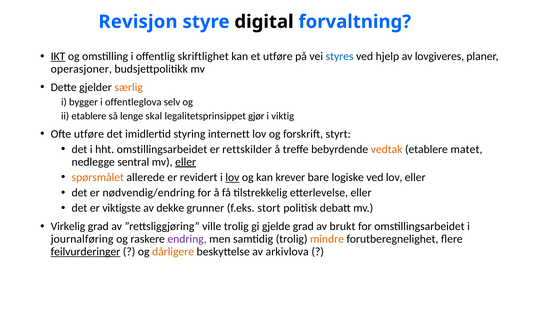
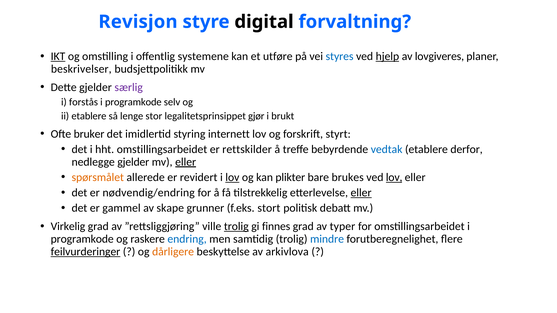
skriftlighet: skriftlighet -> systemene
hjelp underline: none -> present
operasjoner: operasjoner -> beskrivelser
særlig colour: orange -> purple
bygger: bygger -> forstås
offentleglova at (133, 102): offentleglova -> programkode
skal: skal -> stor
viktig: viktig -> brukt
Ofte utføre: utføre -> bruker
vedtak colour: orange -> blue
matet: matet -> derfor
nedlegge sentral: sentral -> gjelder
krever: krever -> plikter
logiske: logiske -> brukes
lov at (394, 177) underline: none -> present
eller at (361, 193) underline: none -> present
viktigste: viktigste -> gammel
dekke: dekke -> skape
trolig at (236, 227) underline: none -> present
gjelde: gjelde -> finnes
brukt: brukt -> typer
journalføring at (82, 239): journalføring -> programkode
endring colour: purple -> blue
mindre colour: orange -> blue
